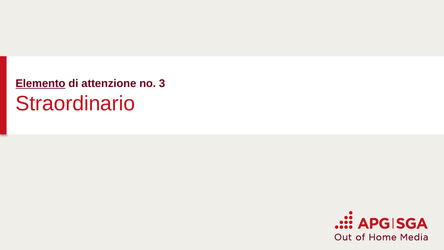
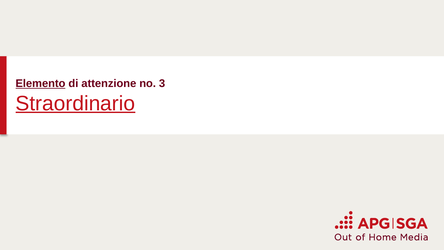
Straordinario underline: none -> present
